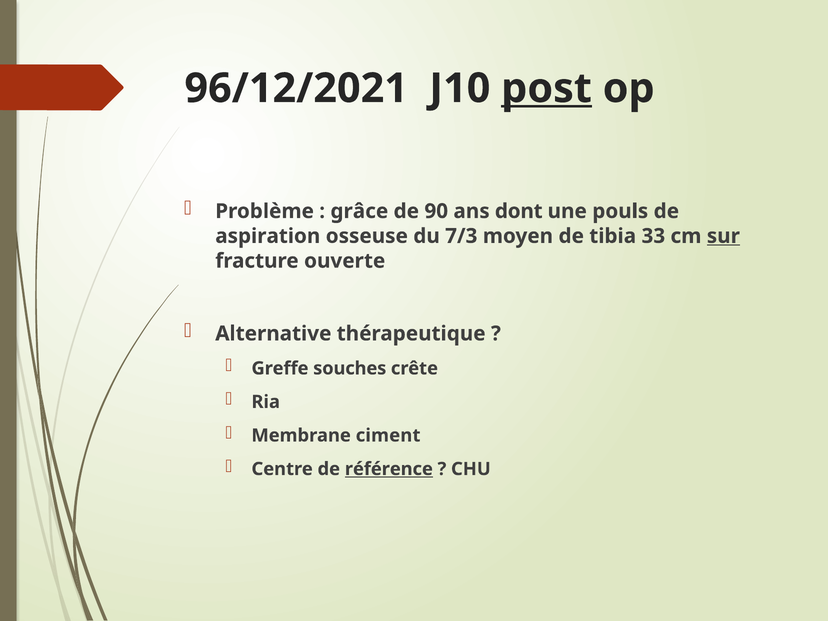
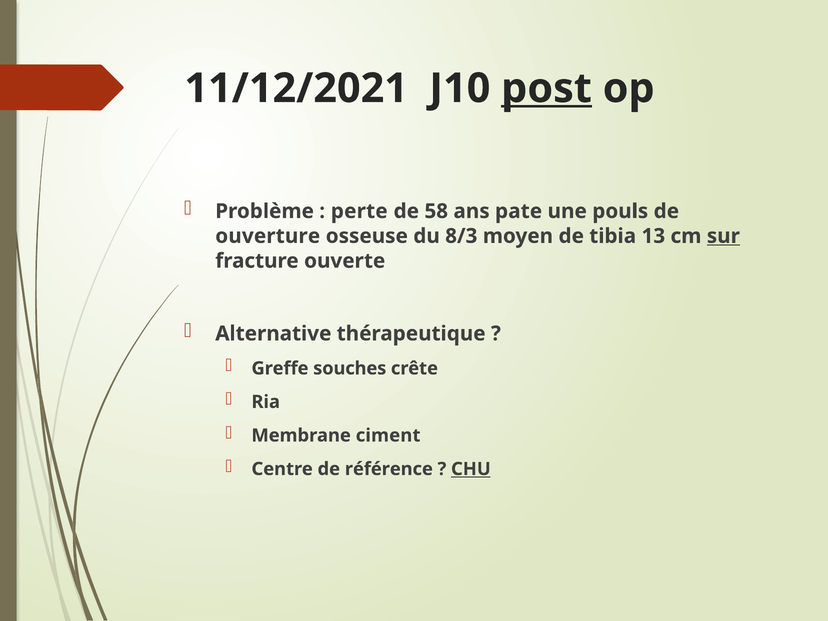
96/12/2021: 96/12/2021 -> 11/12/2021
grâce: grâce -> perte
90: 90 -> 58
dont: dont -> pate
aspiration: aspiration -> ouverture
7/3: 7/3 -> 8/3
33: 33 -> 13
référence underline: present -> none
CHU underline: none -> present
